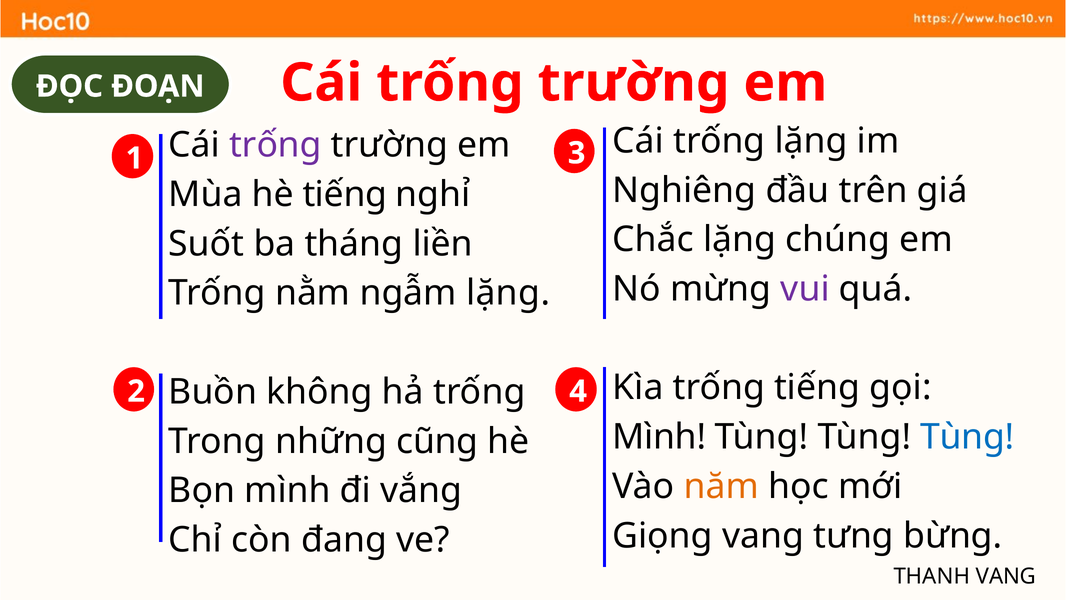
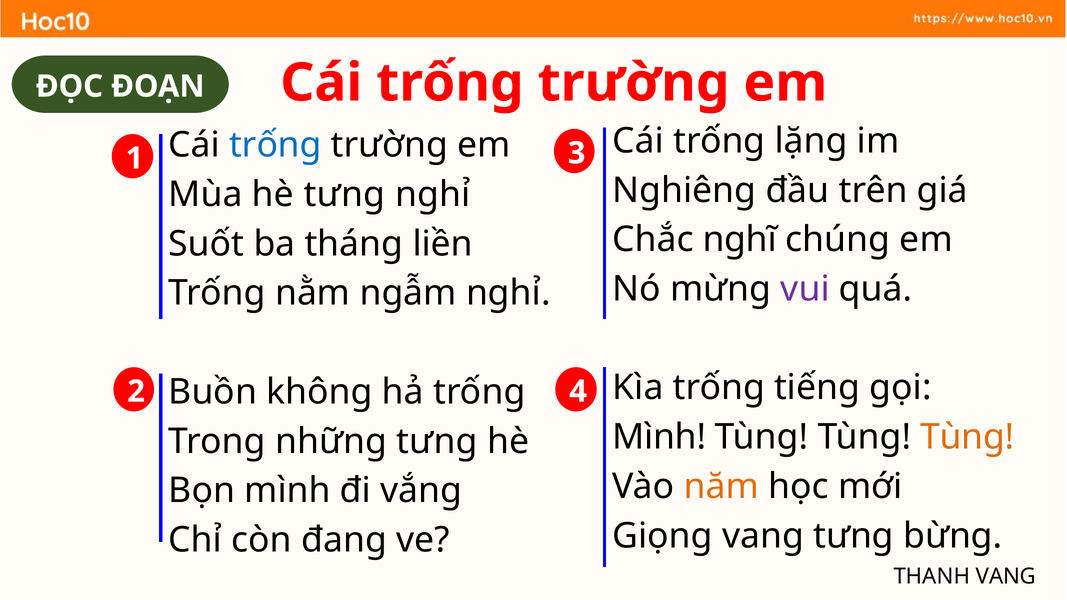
trống at (275, 145) colour: purple -> blue
hè tiếng: tiếng -> tưng
Chắc lặng: lặng -> nghĩ
ngẫm lặng: lặng -> nghỉ
Tùng at (967, 437) colour: blue -> orange
những cũng: cũng -> tưng
